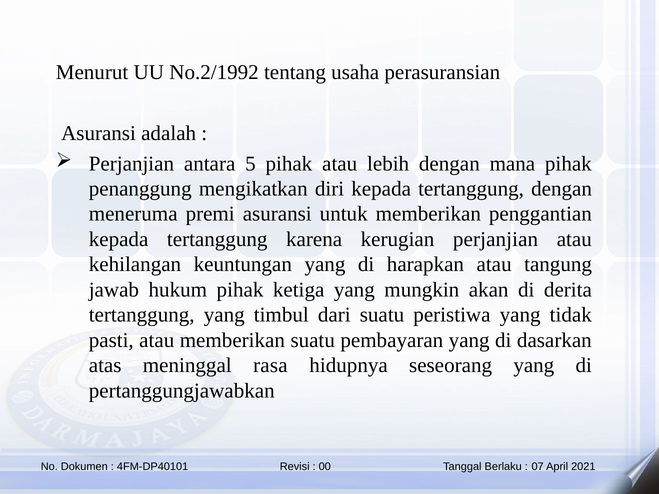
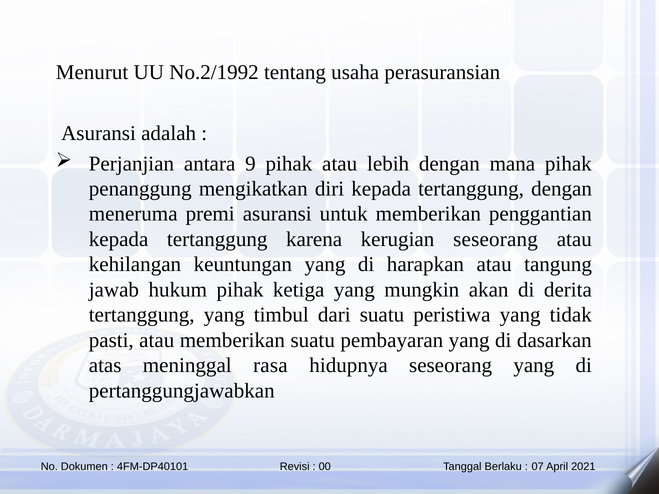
5: 5 -> 9
kerugian perjanjian: perjanjian -> seseorang
